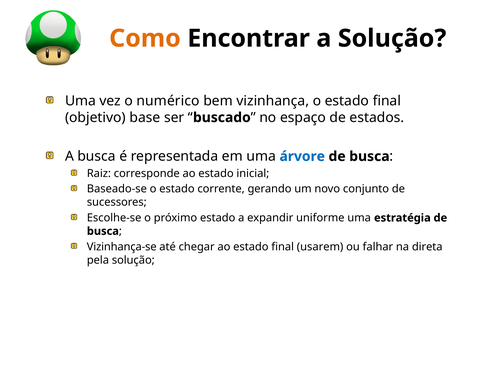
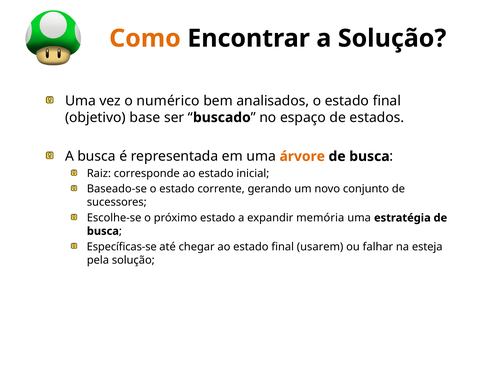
vizinhança: vizinhança -> analisados
árvore colour: blue -> orange
uniforme: uniforme -> memória
Vizinhança-se: Vizinhança-se -> Específicas-se
direta: direta -> esteja
